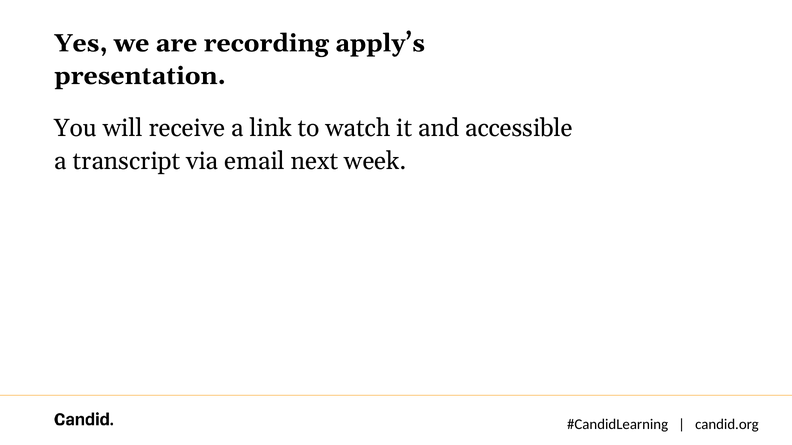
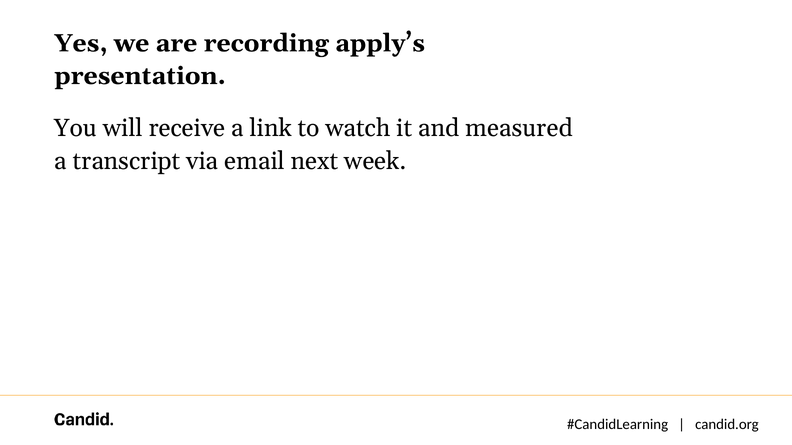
accessible: accessible -> measured
